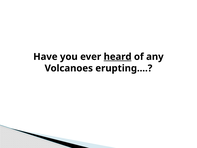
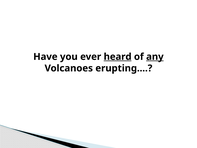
any underline: none -> present
